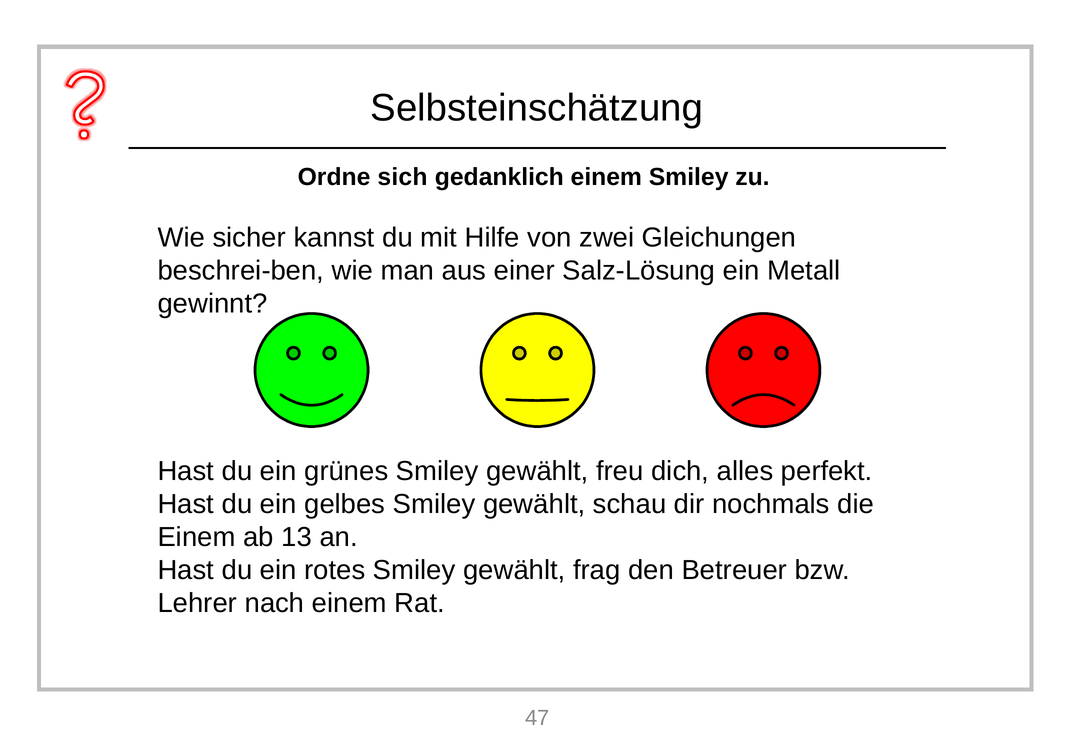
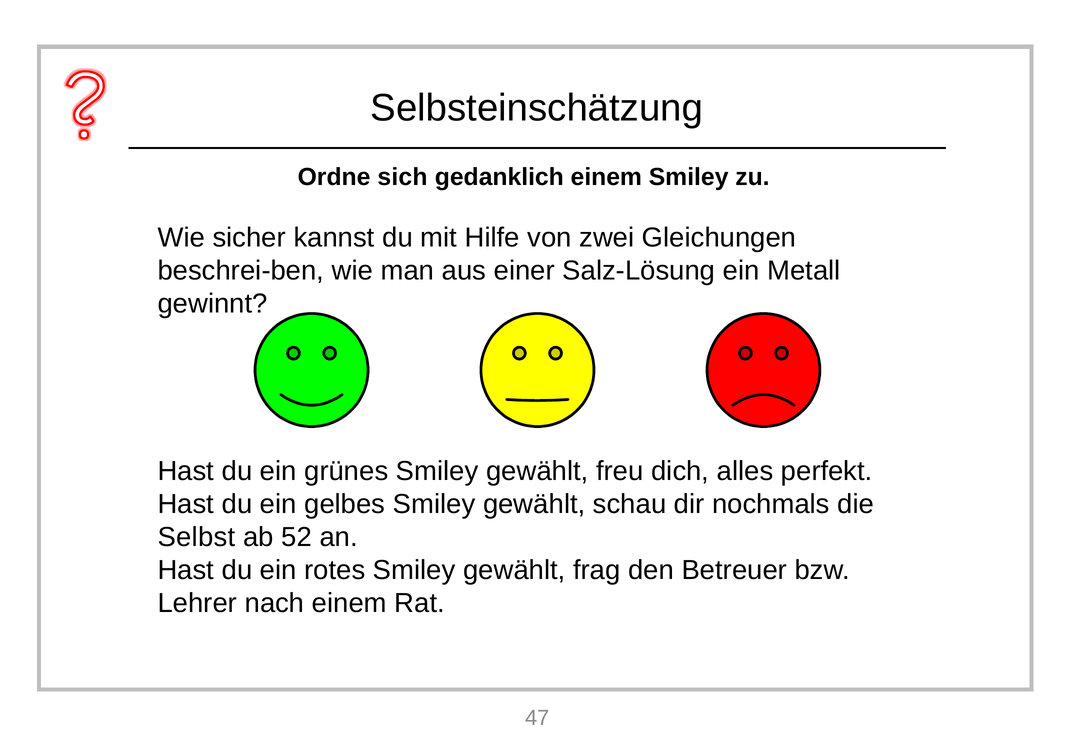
Einem at (197, 537): Einem -> Selbst
13: 13 -> 52
